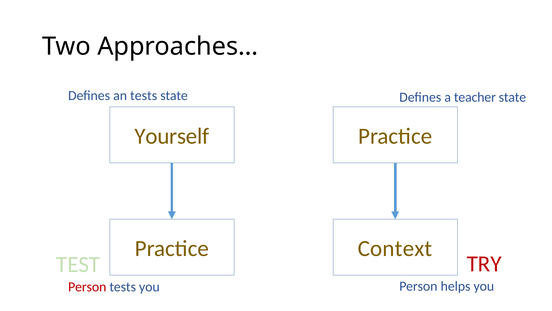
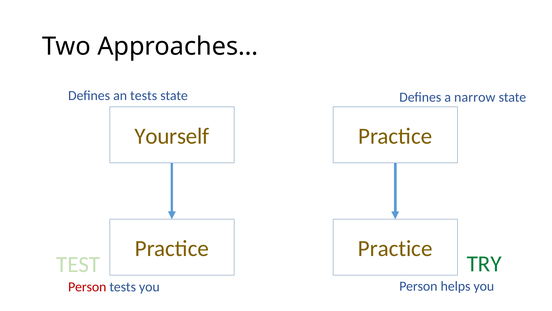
teacher: teacher -> narrow
Context at (395, 248): Context -> Practice
TRY colour: red -> green
